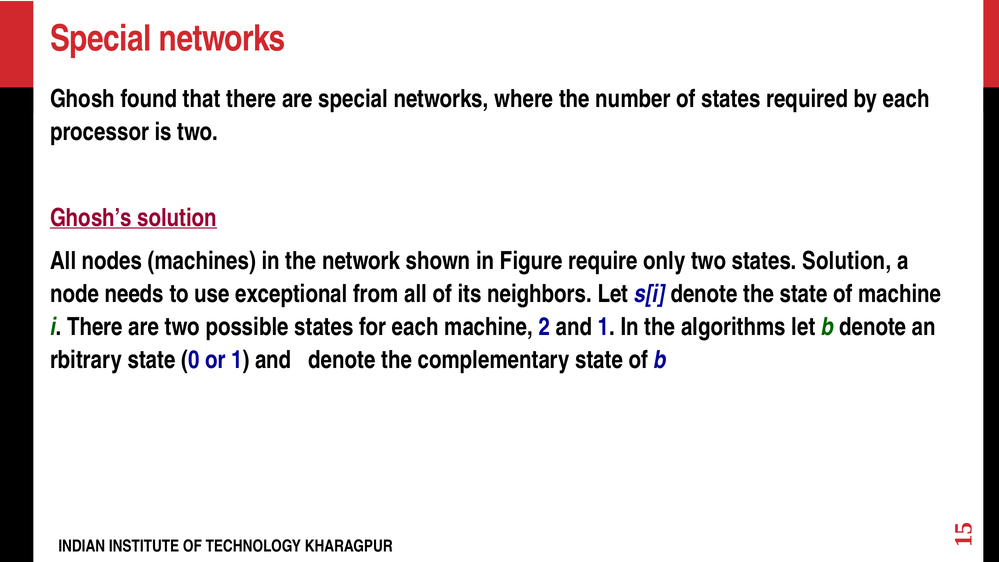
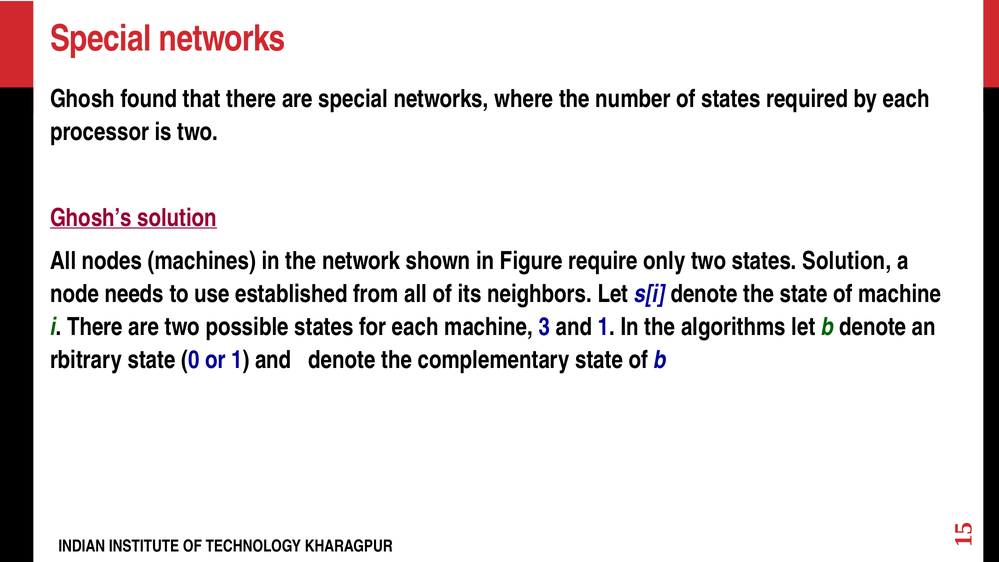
exceptional: exceptional -> established
2: 2 -> 3
